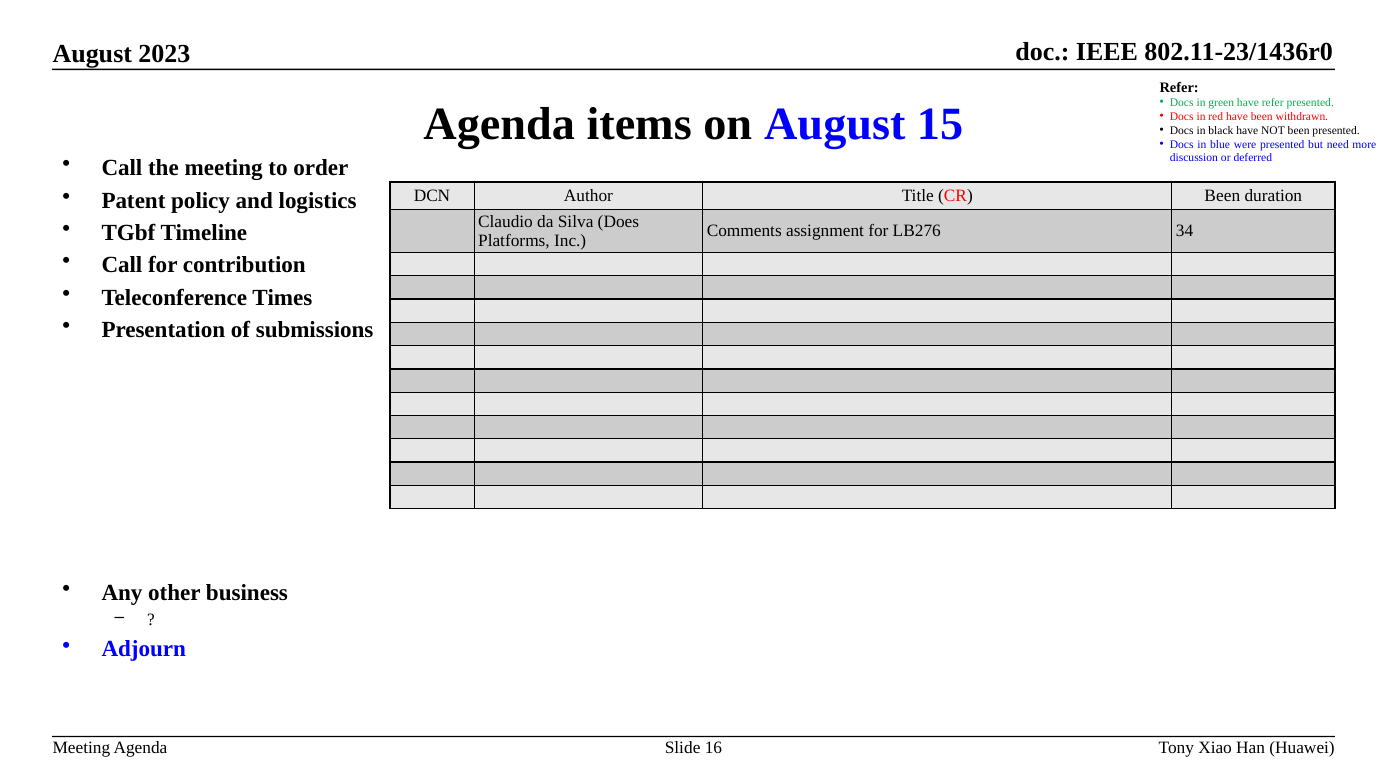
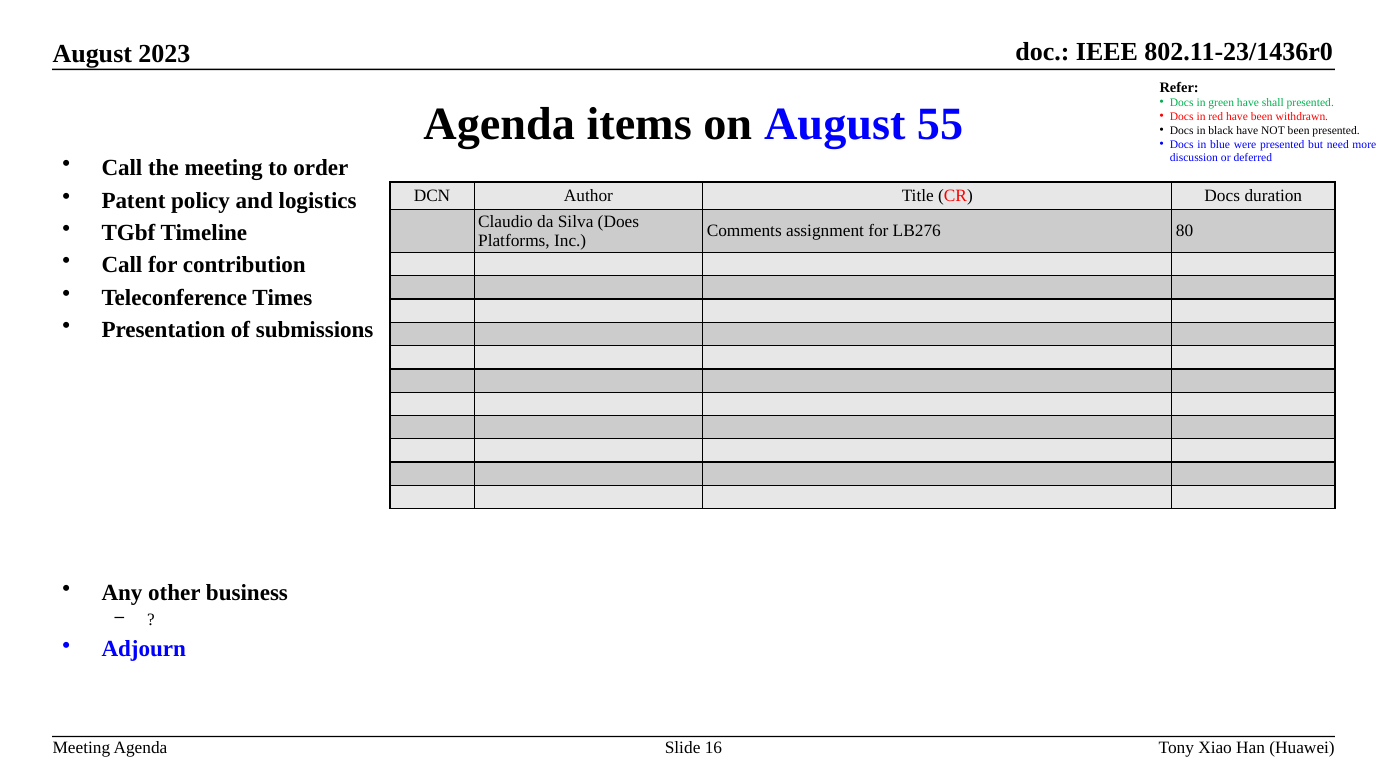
have refer: refer -> shall
15: 15 -> 55
CR Been: Been -> Docs
34: 34 -> 80
